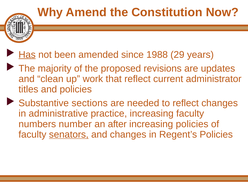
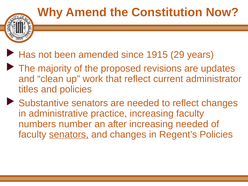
Has underline: present -> none
1988: 1988 -> 1915
Substantive sections: sections -> senators
increasing policies: policies -> needed
